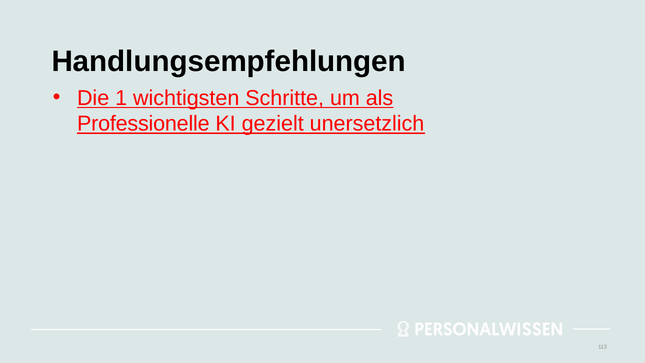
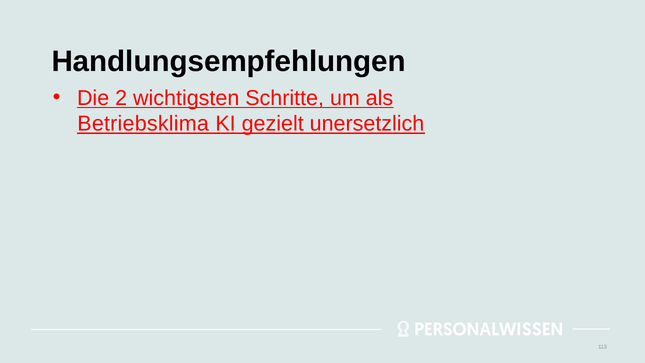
1: 1 -> 2
Professionelle: Professionelle -> Betriebsklima
